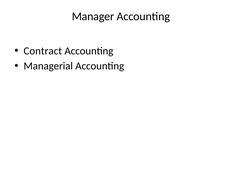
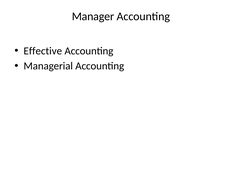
Contract: Contract -> Effective
